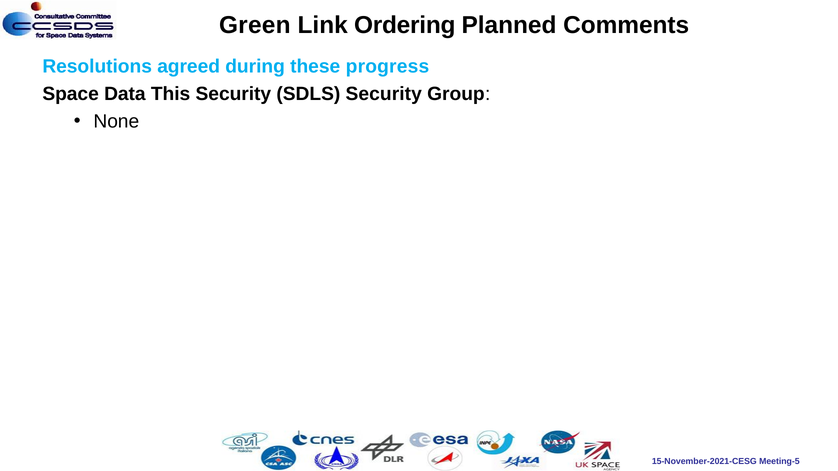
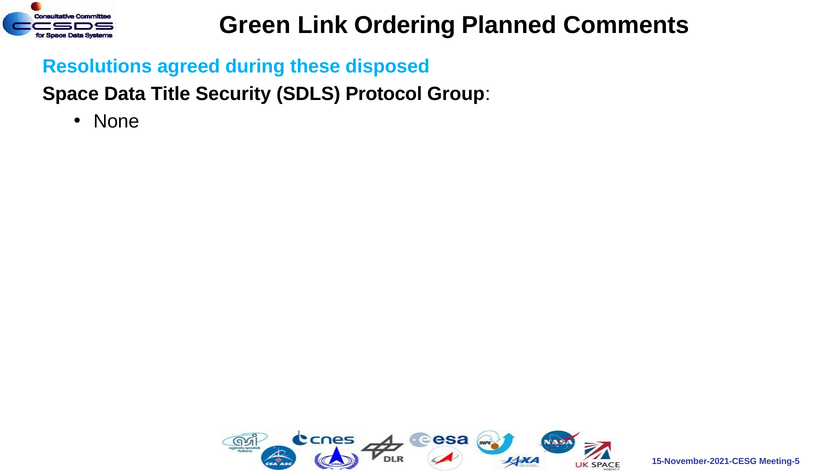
progress: progress -> disposed
This: This -> Title
SDLS Security: Security -> Protocol
